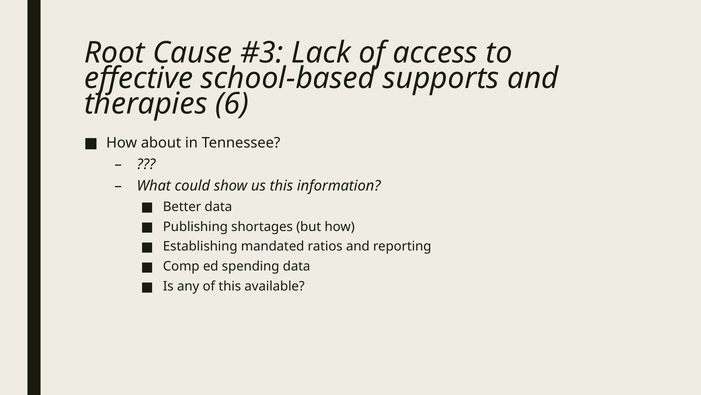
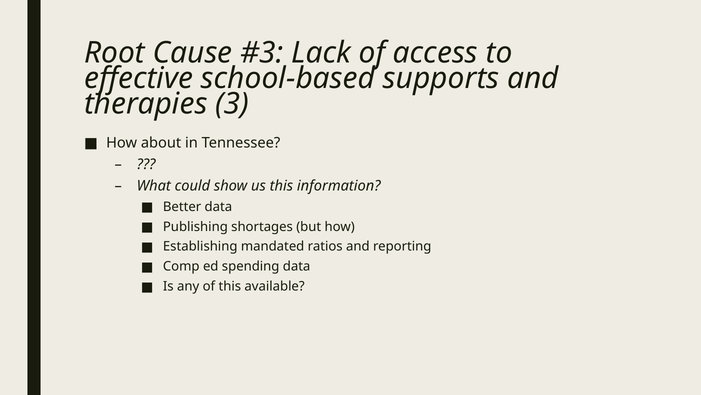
6: 6 -> 3
